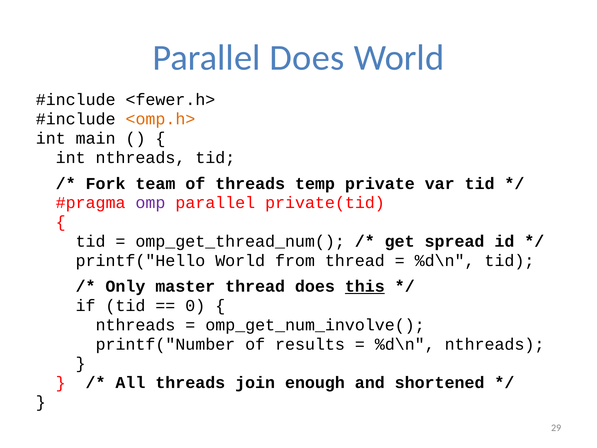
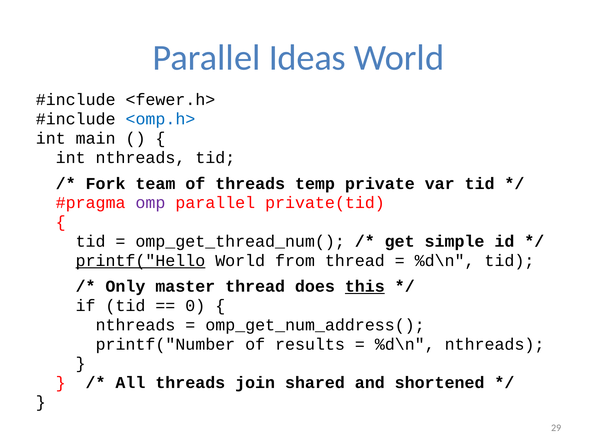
Parallel Does: Does -> Ideas
<omp.h> colour: orange -> blue
spread: spread -> simple
printf("Hello underline: none -> present
omp_get_num_involve(: omp_get_num_involve( -> omp_get_num_address(
enough: enough -> shared
